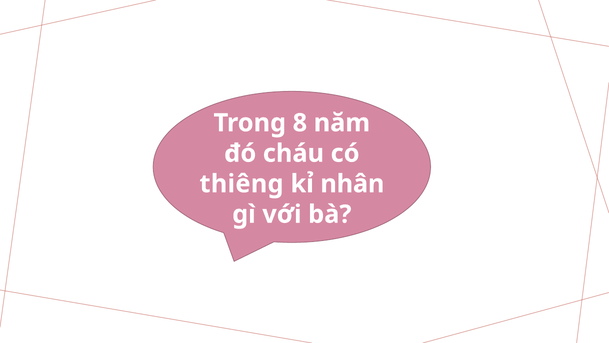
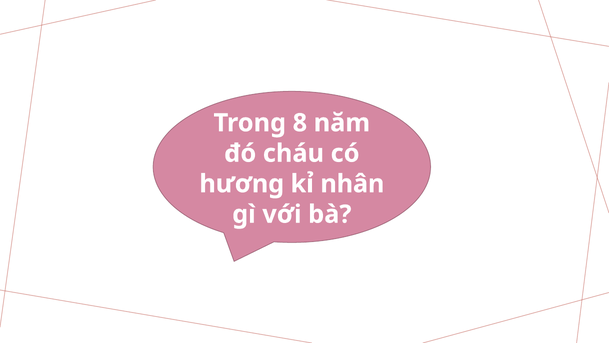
thiêng: thiêng -> hương
